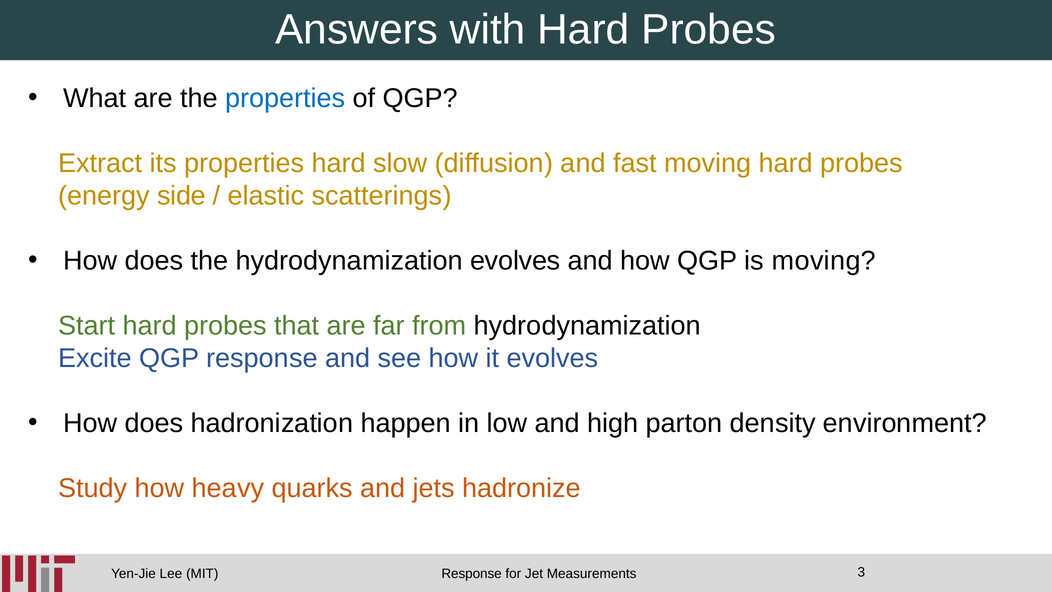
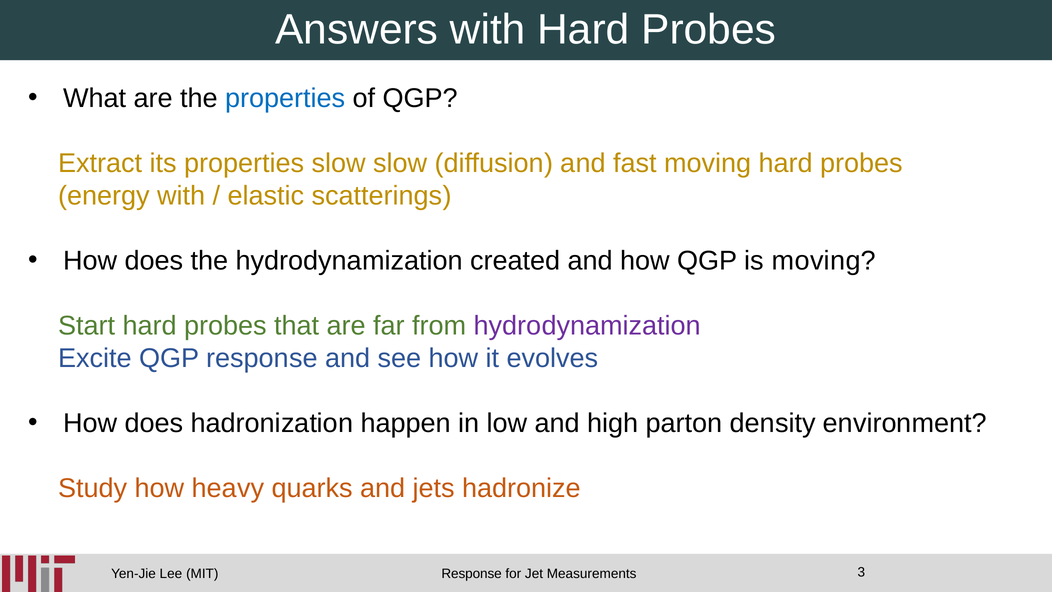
properties hard: hard -> slow
energy side: side -> with
hydrodynamization evolves: evolves -> created
hydrodynamization at (587, 326) colour: black -> purple
